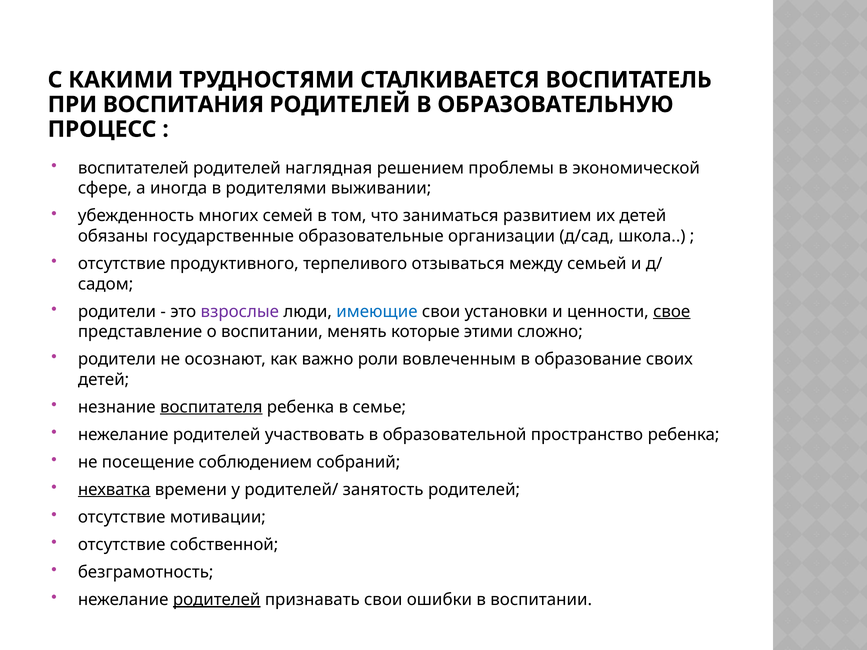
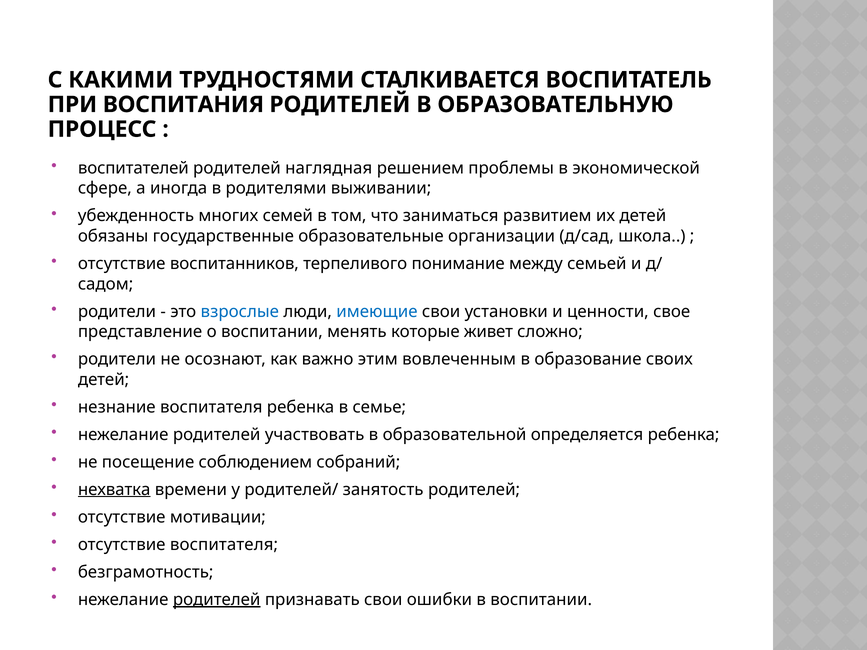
продуктивного: продуктивного -> воспитанников
отзываться: отзываться -> понимание
взрослые colour: purple -> blue
свое underline: present -> none
этими: этими -> живет
роли: роли -> этим
воспитателя at (211, 407) underline: present -> none
пространство: пространство -> определяется
отсутствие собственной: собственной -> воспитателя
